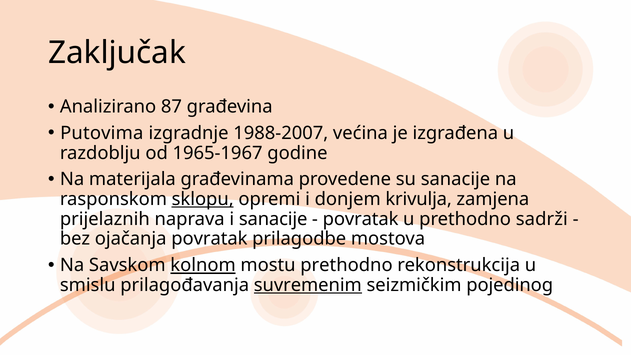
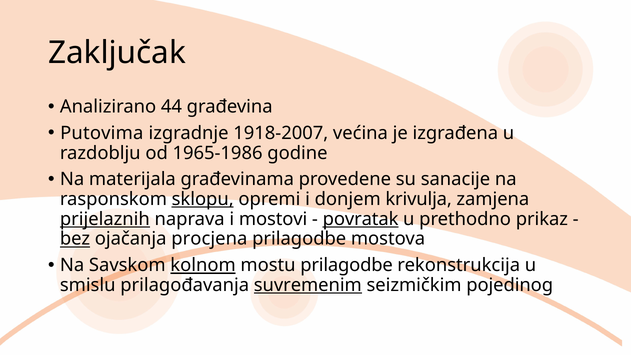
87: 87 -> 44
1988-2007: 1988-2007 -> 1918-2007
1965-1967: 1965-1967 -> 1965-1986
prijelaznih underline: none -> present
i sanacije: sanacije -> mostovi
povratak at (361, 219) underline: none -> present
sadrži: sadrži -> prikaz
bez underline: none -> present
ojačanja povratak: povratak -> procjena
mostu prethodno: prethodno -> prilagodbe
